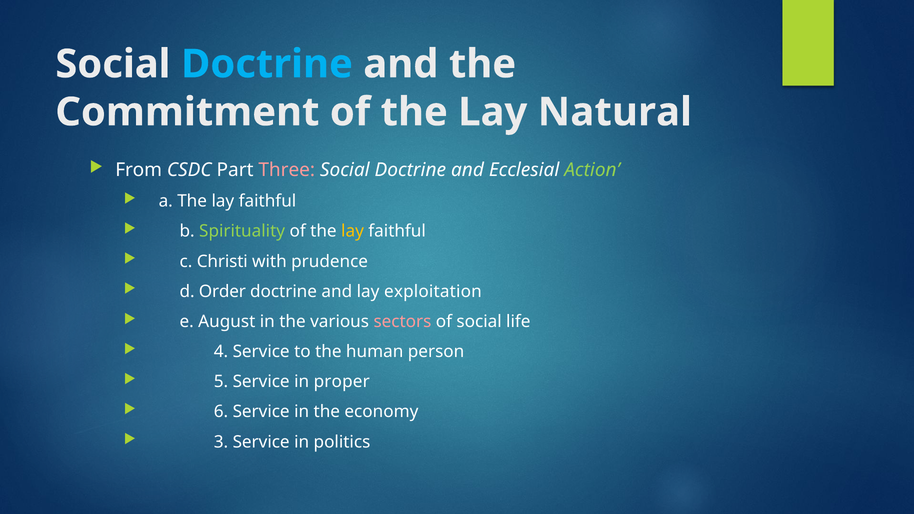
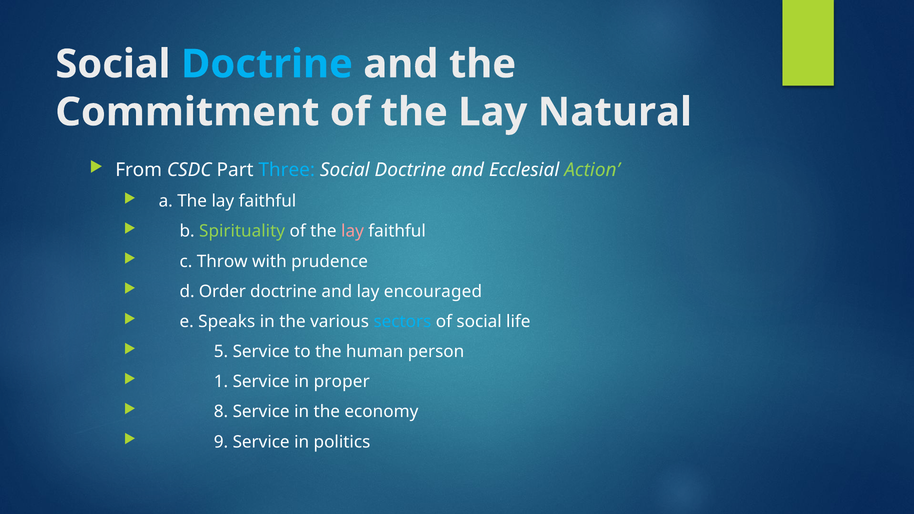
Three colour: pink -> light blue
lay at (353, 231) colour: yellow -> pink
Christi: Christi -> Throw
exploitation: exploitation -> encouraged
August: August -> Speaks
sectors colour: pink -> light blue
4: 4 -> 5
5: 5 -> 1
6: 6 -> 8
3: 3 -> 9
